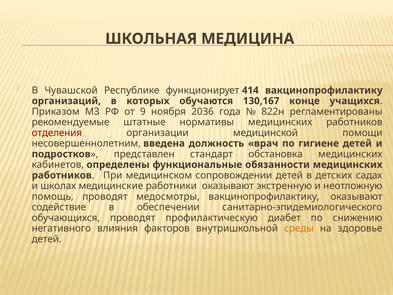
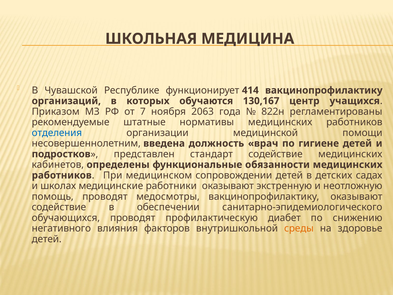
конце: конце -> центр
9: 9 -> 7
2036: 2036 -> 2063
отделения colour: red -> blue
стандарт обстановка: обстановка -> содействие
